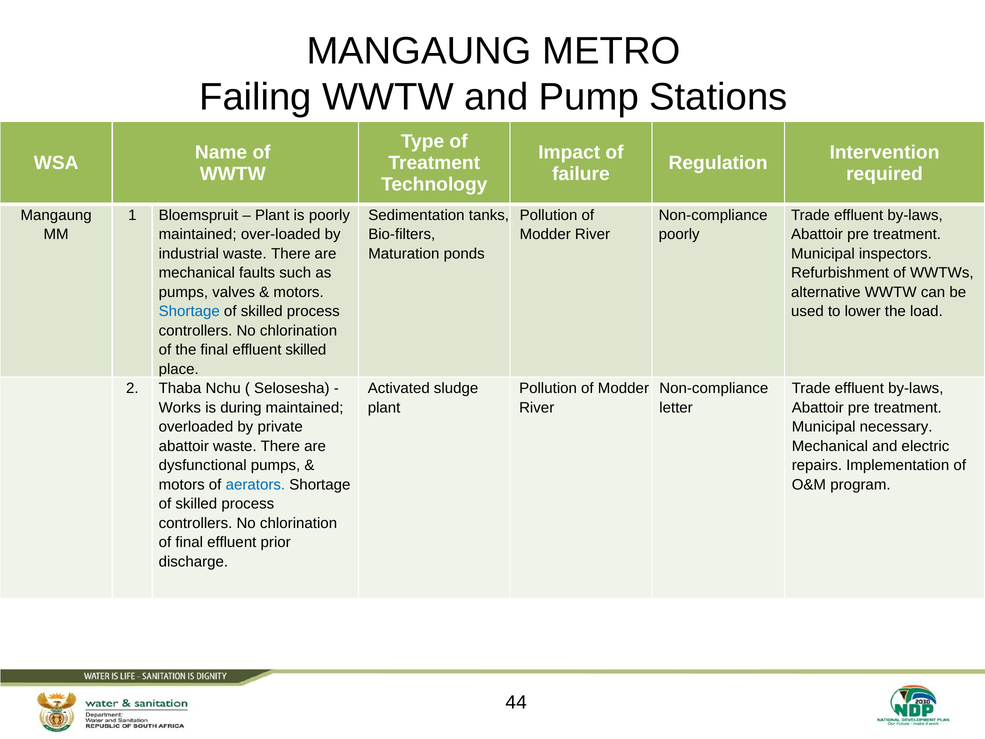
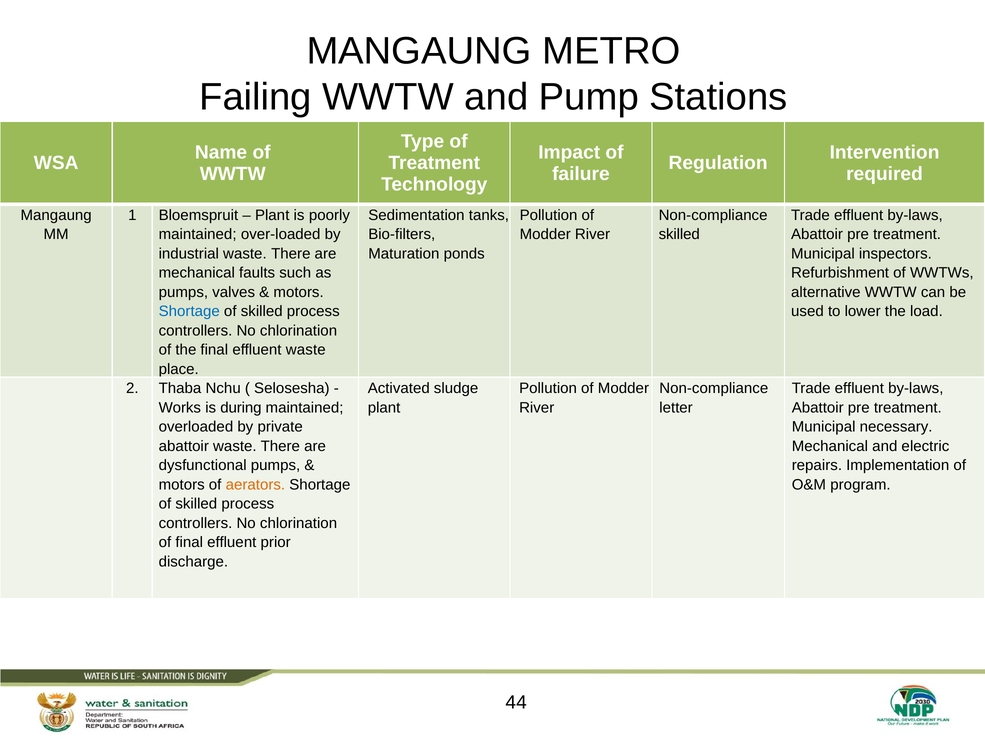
poorly at (679, 234): poorly -> skilled
effluent skilled: skilled -> waste
aerators colour: blue -> orange
